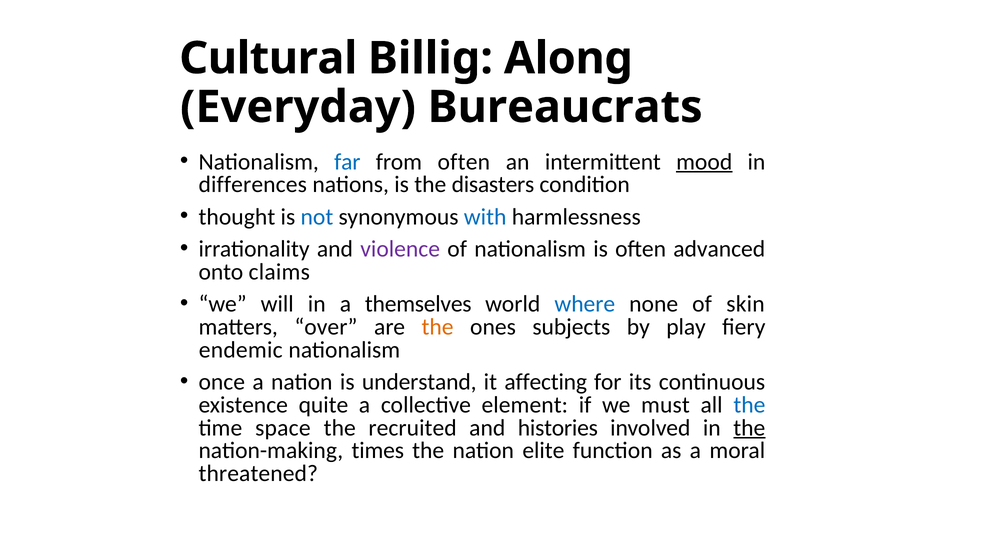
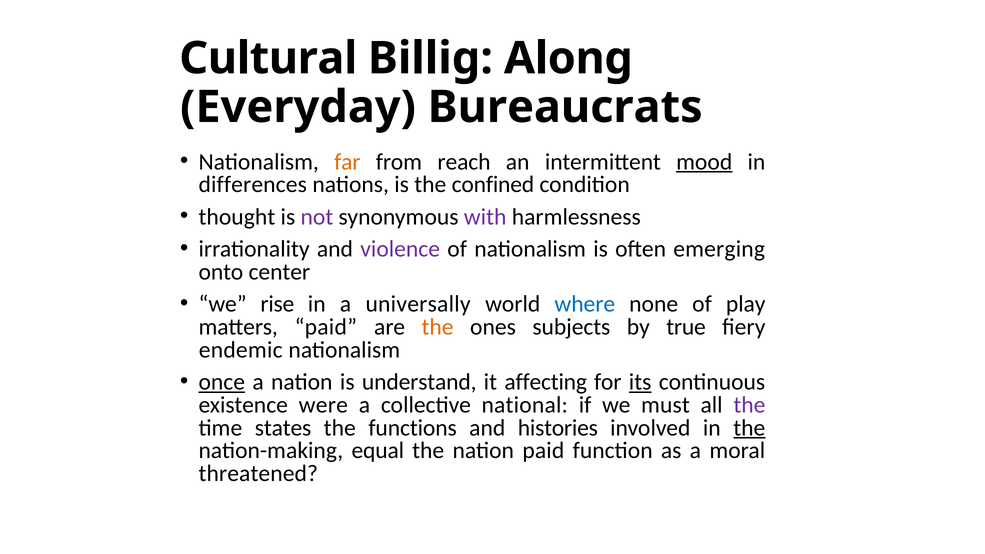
far colour: blue -> orange
from often: often -> reach
disasters: disasters -> confined
not colour: blue -> purple
with colour: blue -> purple
advanced: advanced -> emerging
claims: claims -> center
will: will -> rise
themselves: themselves -> universally
skin: skin -> play
matters over: over -> paid
play: play -> true
once underline: none -> present
its underline: none -> present
quite: quite -> were
element: element -> national
the at (749, 405) colour: blue -> purple
space: space -> states
recruited: recruited -> functions
times: times -> equal
nation elite: elite -> paid
